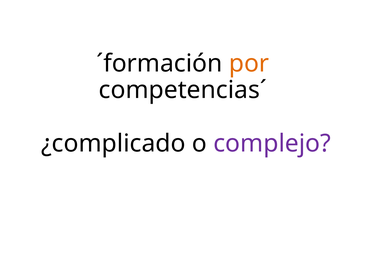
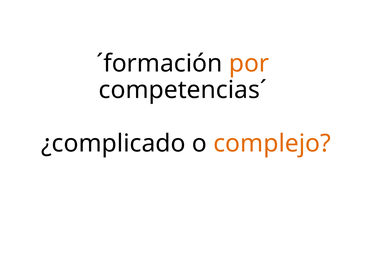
complejo colour: purple -> orange
